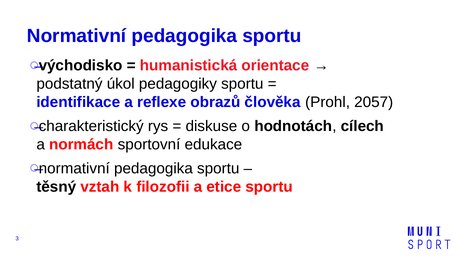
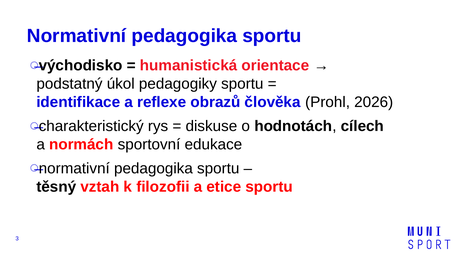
2057: 2057 -> 2026
